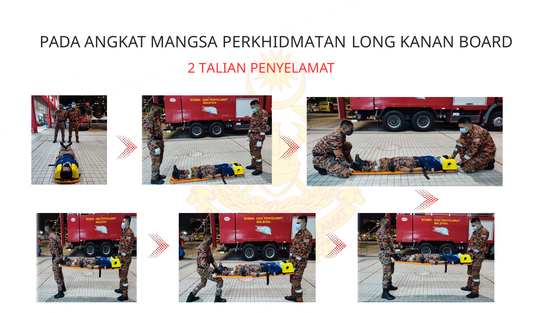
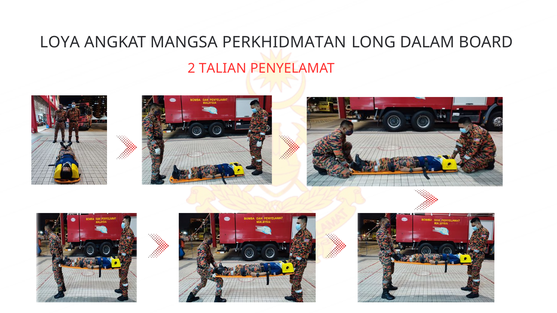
PADA: PADA -> LOYA
KANAN: KANAN -> DALAM
